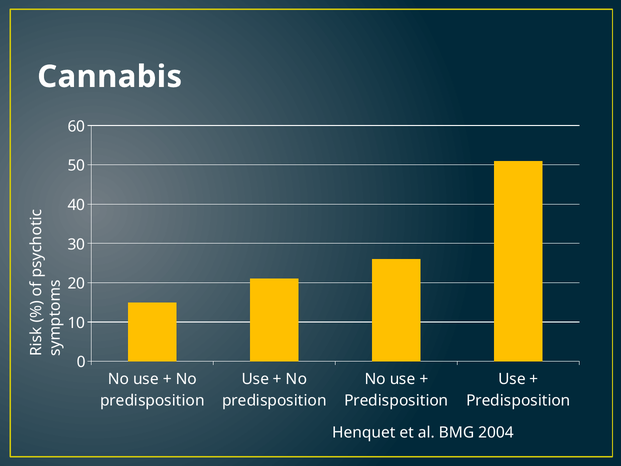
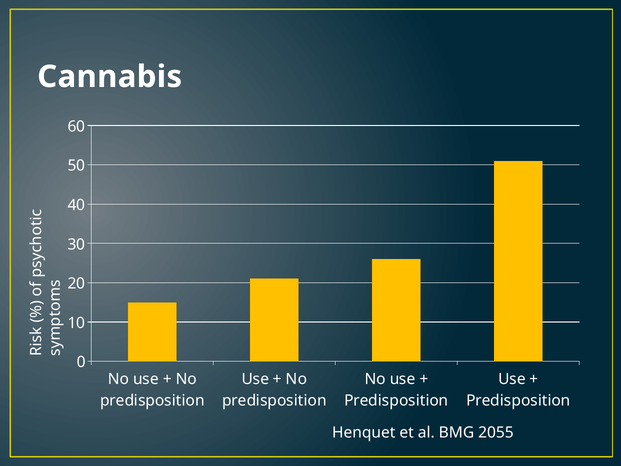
2004: 2004 -> 2055
